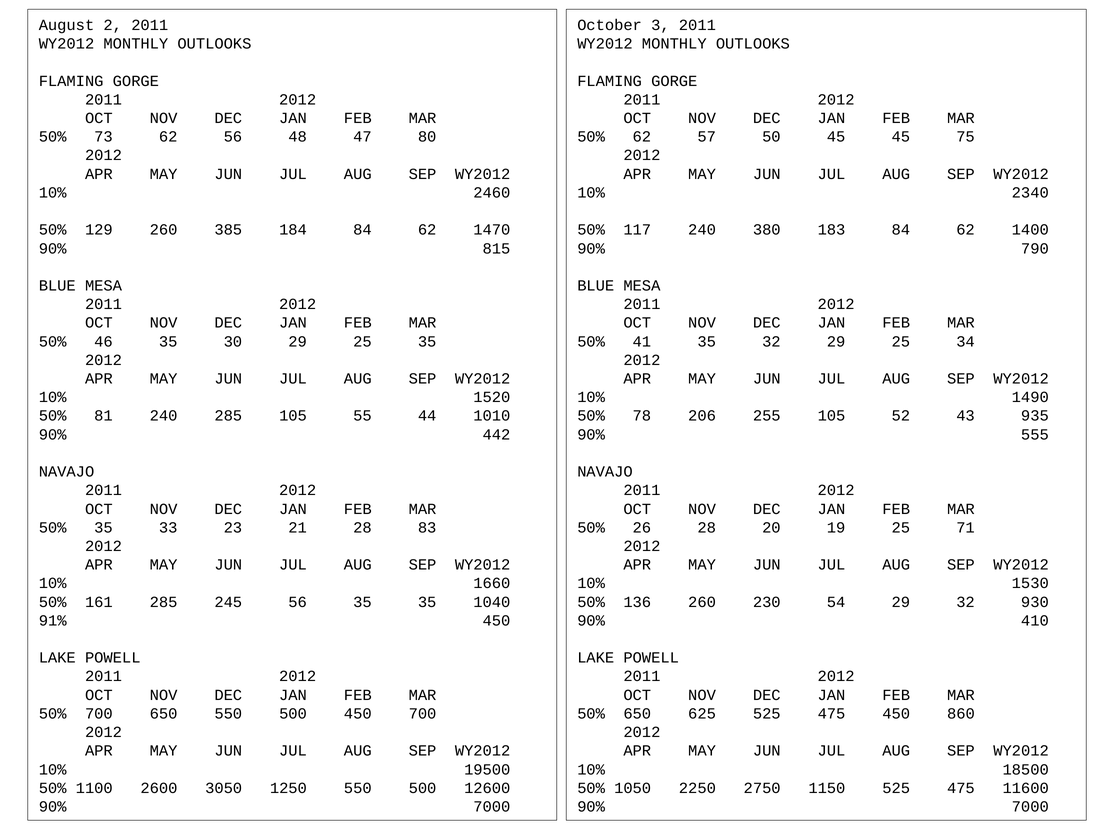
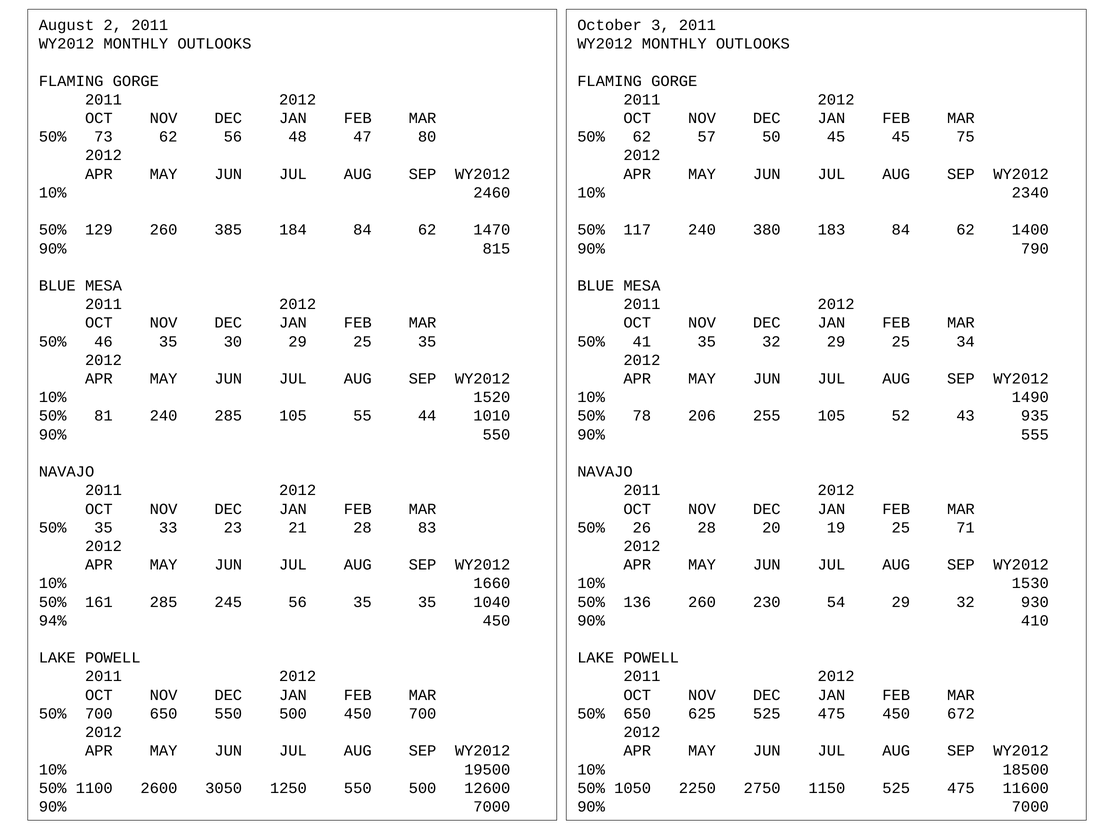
90% 442: 442 -> 550
91%: 91% -> 94%
860: 860 -> 672
